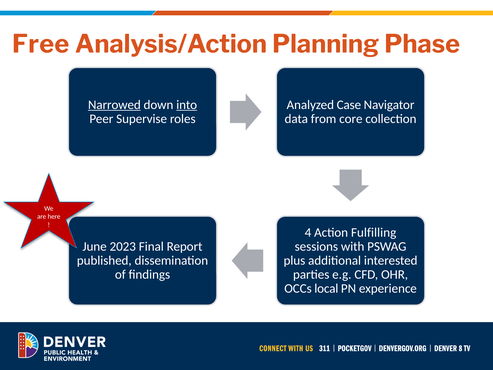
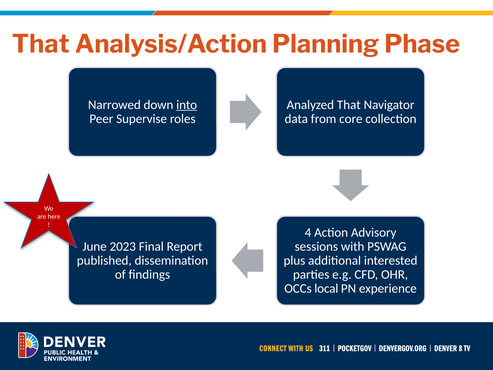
Free at (41, 44): Free -> That
Narrowed underline: present -> none
Analyzed Case: Case -> That
Fulfilling: Fulfilling -> Advisory
